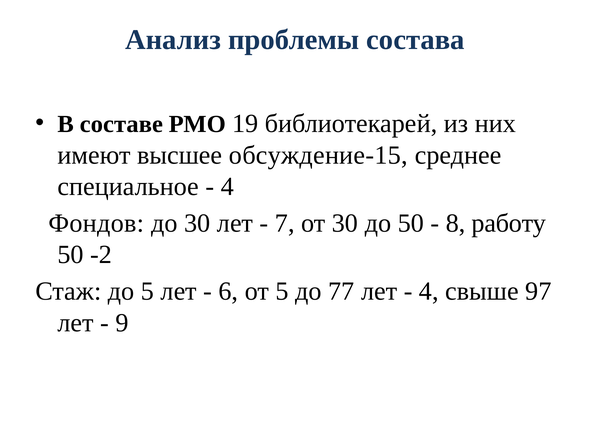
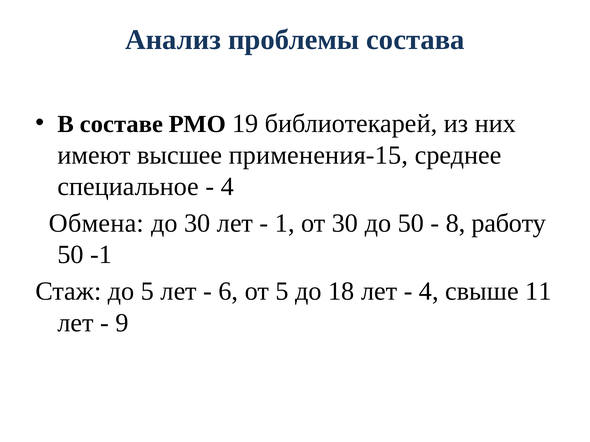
обсуждение-15: обсуждение-15 -> применения-15
Фондов: Фондов -> Обмена
7: 7 -> 1
-2: -2 -> -1
77: 77 -> 18
97: 97 -> 11
